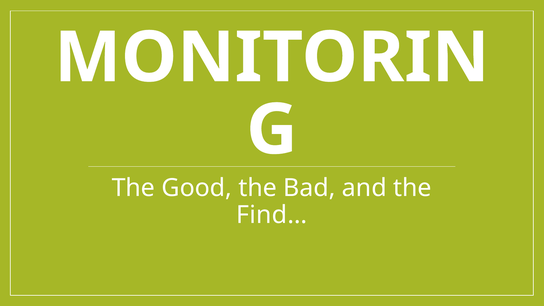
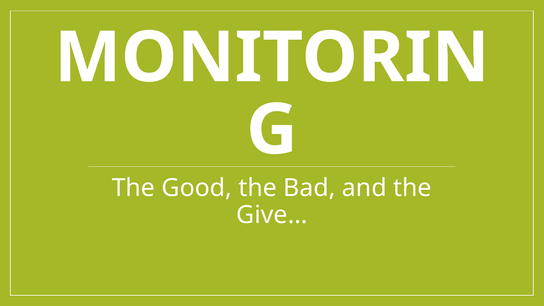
Find…: Find… -> Give…
